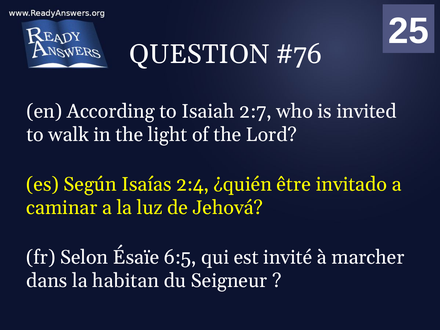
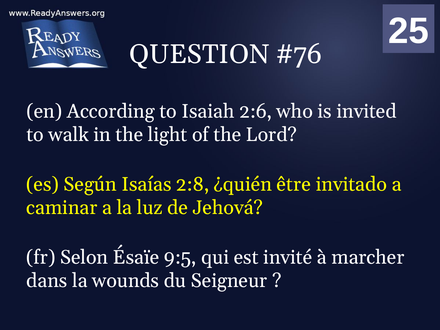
2:7: 2:7 -> 2:6
2:4: 2:4 -> 2:8
6:5: 6:5 -> 9:5
habitan: habitan -> wounds
